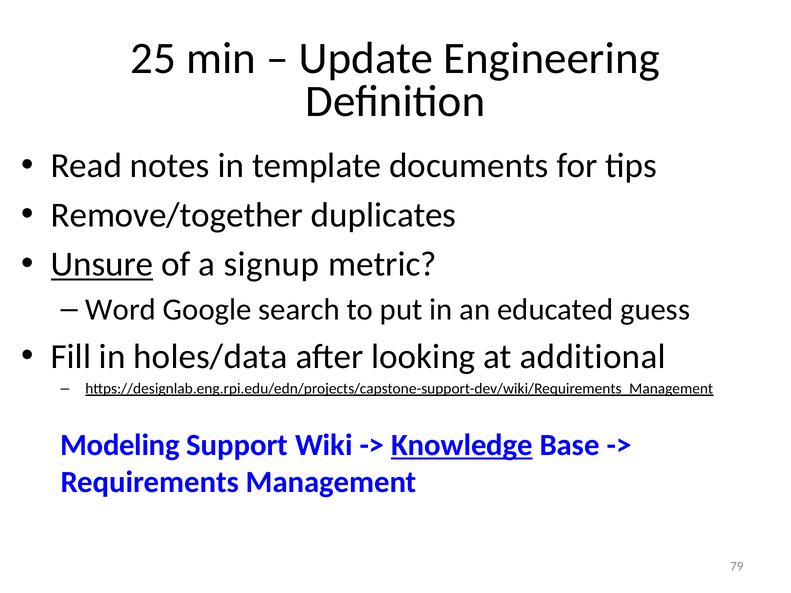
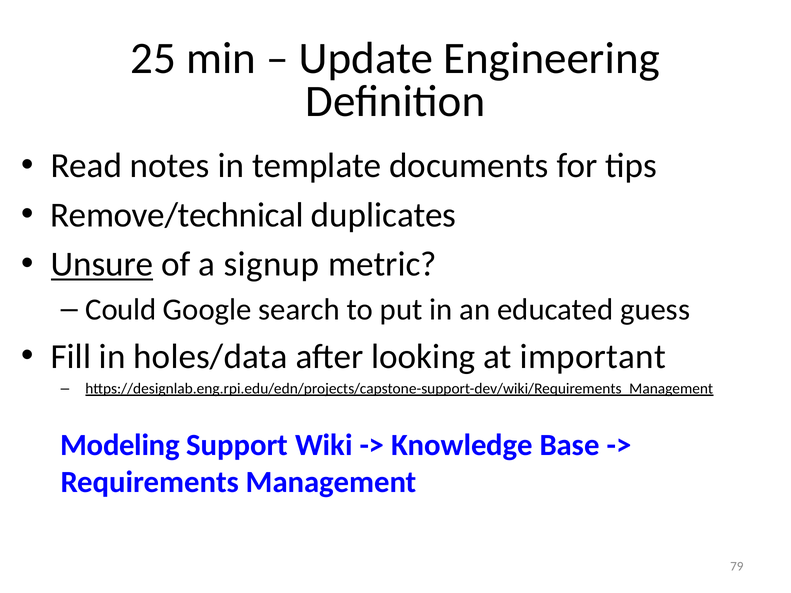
Remove/together: Remove/together -> Remove/technical
Word: Word -> Could
additional: additional -> important
Knowledge underline: present -> none
